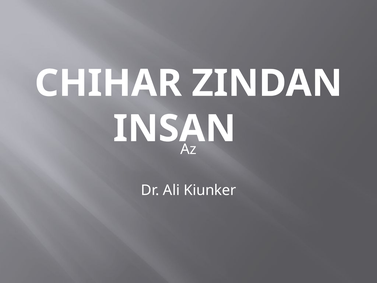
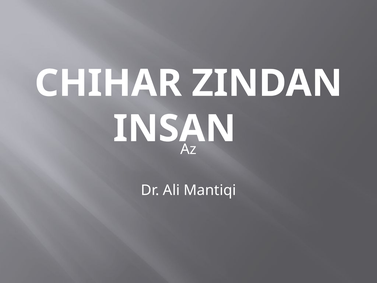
Kiunker: Kiunker -> Mantiqi
